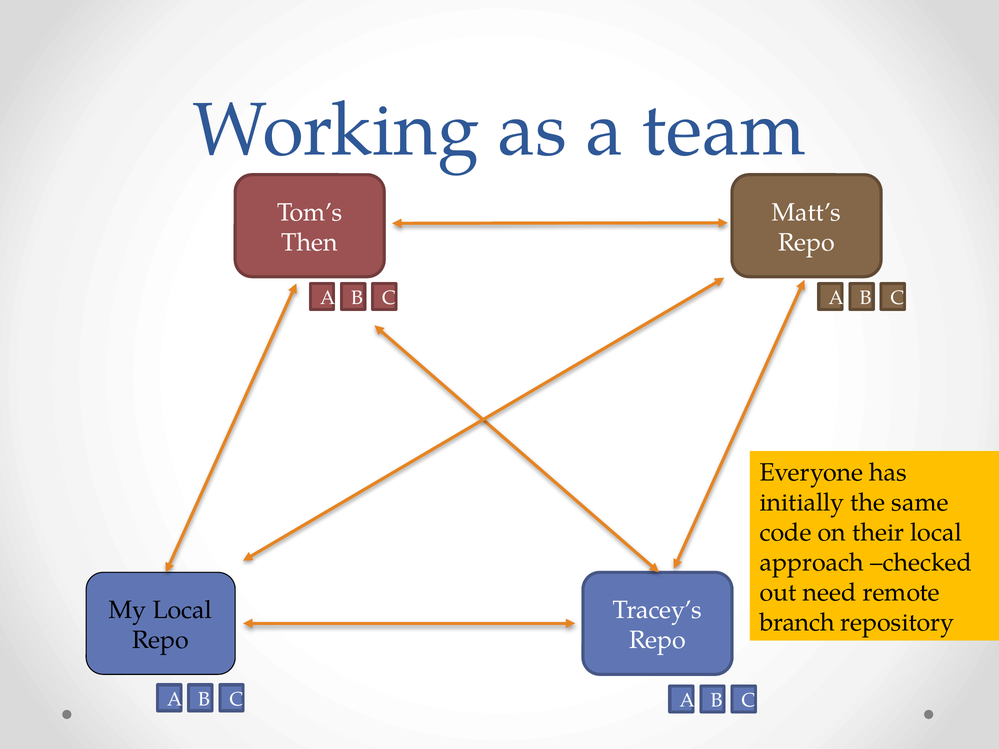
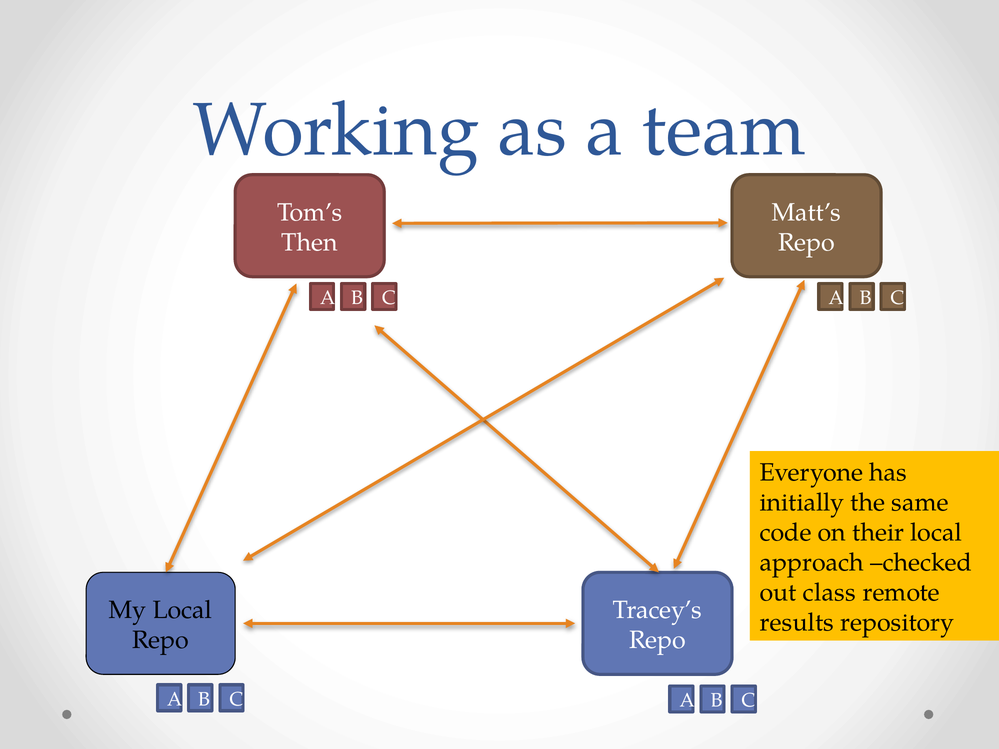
need: need -> class
branch: branch -> results
